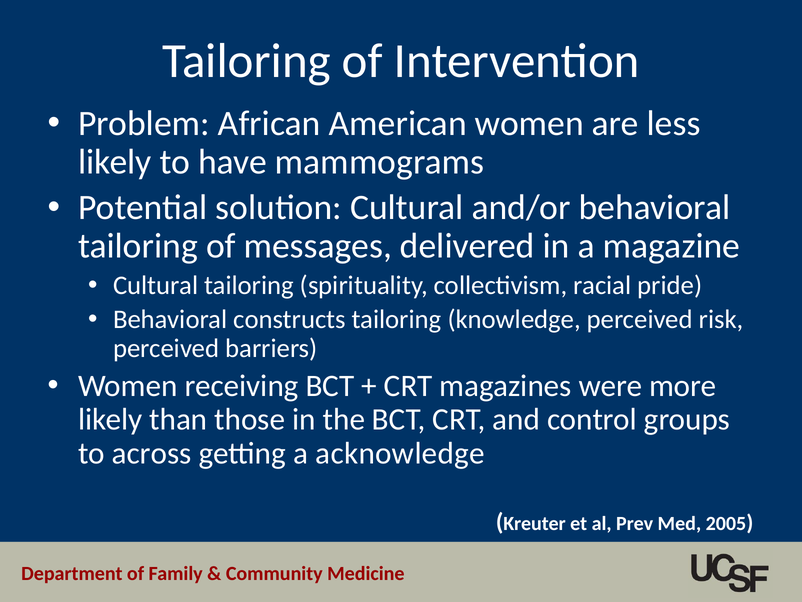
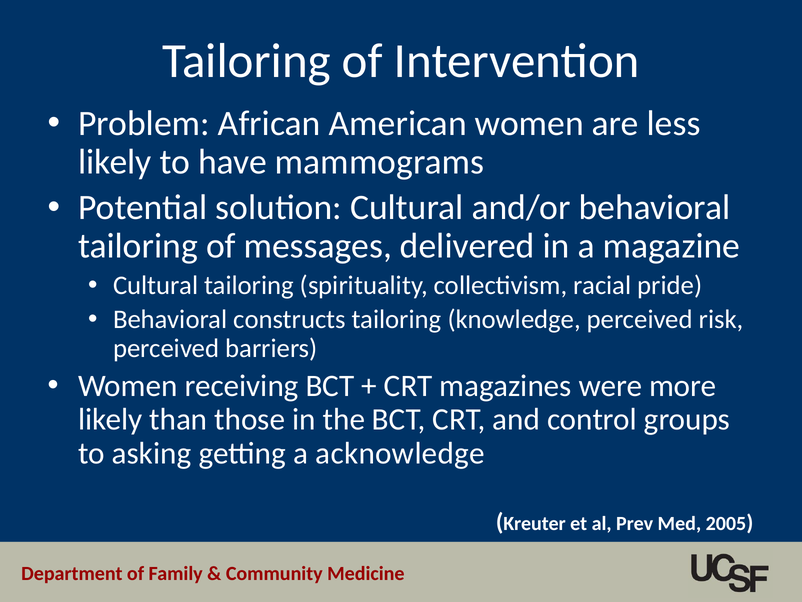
across: across -> asking
